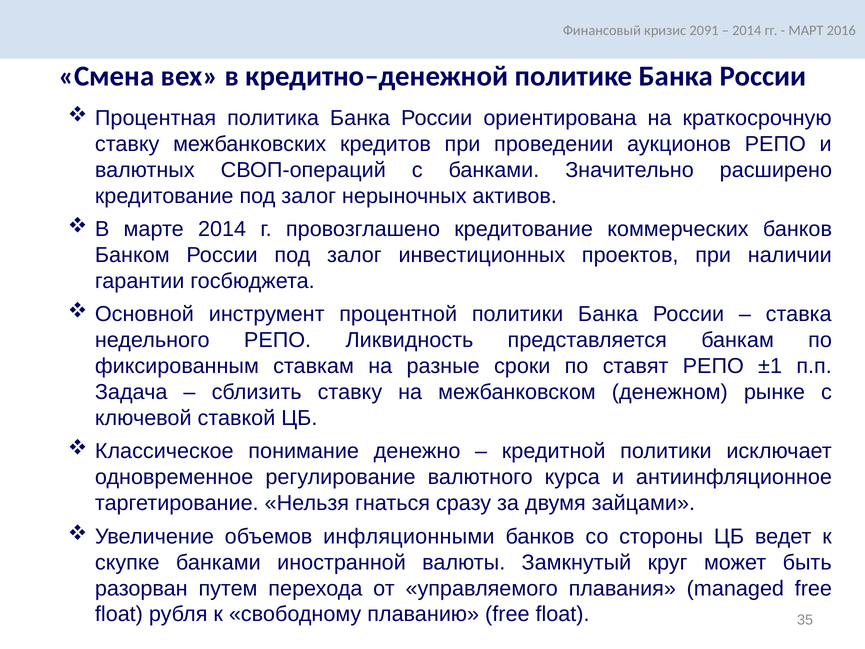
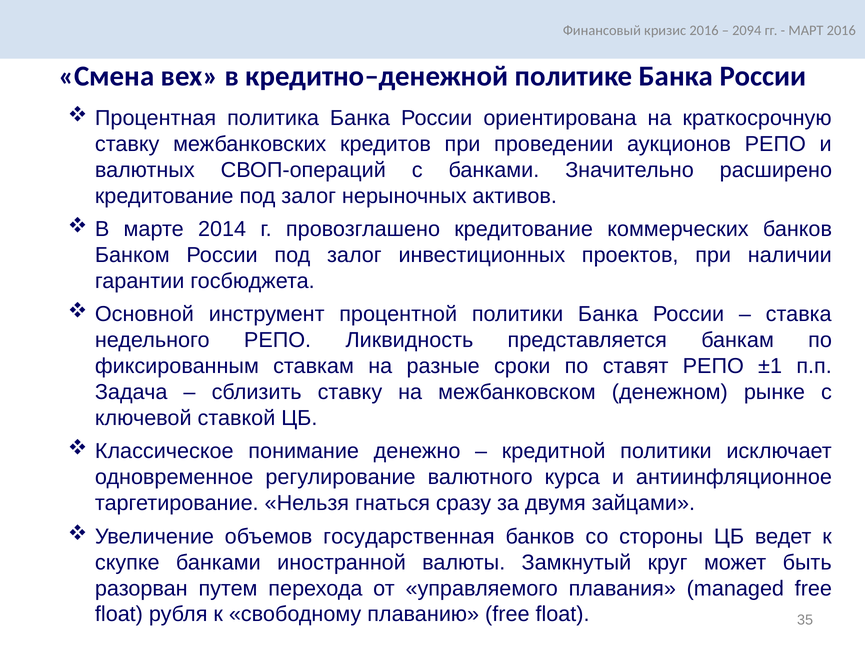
кризис 2091: 2091 -> 2016
2014 at (747, 30): 2014 -> 2094
инфляционными: инфляционными -> государственная
